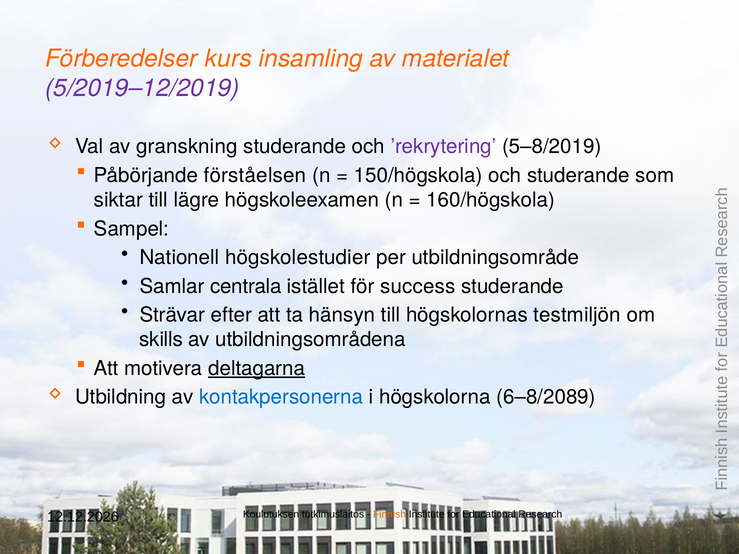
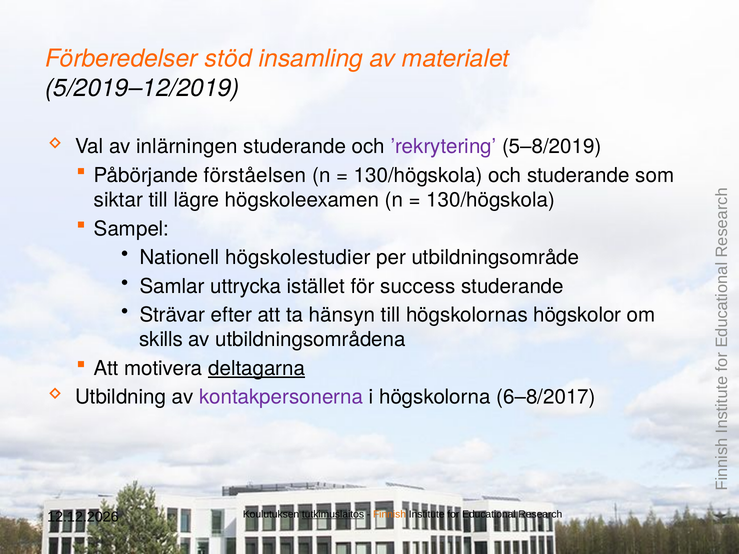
kurs: kurs -> stöd
5/2019–12/2019 colour: purple -> black
granskning: granskning -> inlärningen
150/högskola at (418, 175): 150/högskola -> 130/högskola
160/högskola at (491, 200): 160/högskola -> 130/högskola
centrala: centrala -> uttrycka
testmiljön: testmiljön -> högskolor
kontakpersonerna colour: blue -> purple
6–8/2089: 6–8/2089 -> 6–8/2017
tutkimuslaitos underline: none -> present
